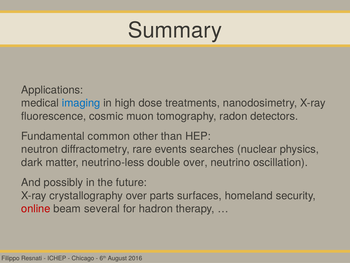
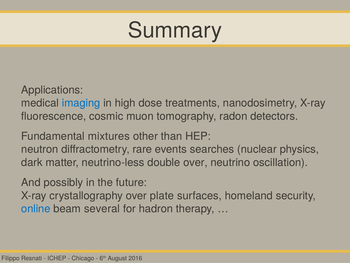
common: common -> mixtures
parts: parts -> plate
online colour: red -> blue
